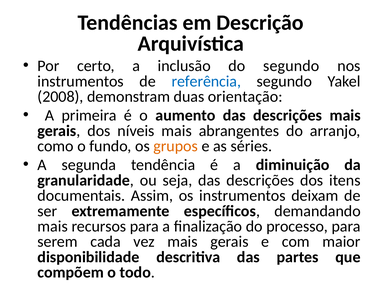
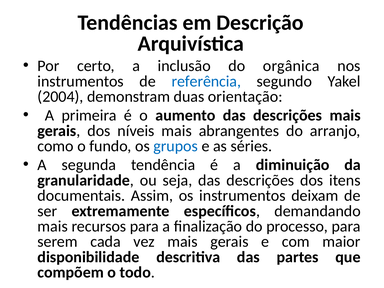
do segundo: segundo -> orgânica
2008: 2008 -> 2004
grupos colour: orange -> blue
